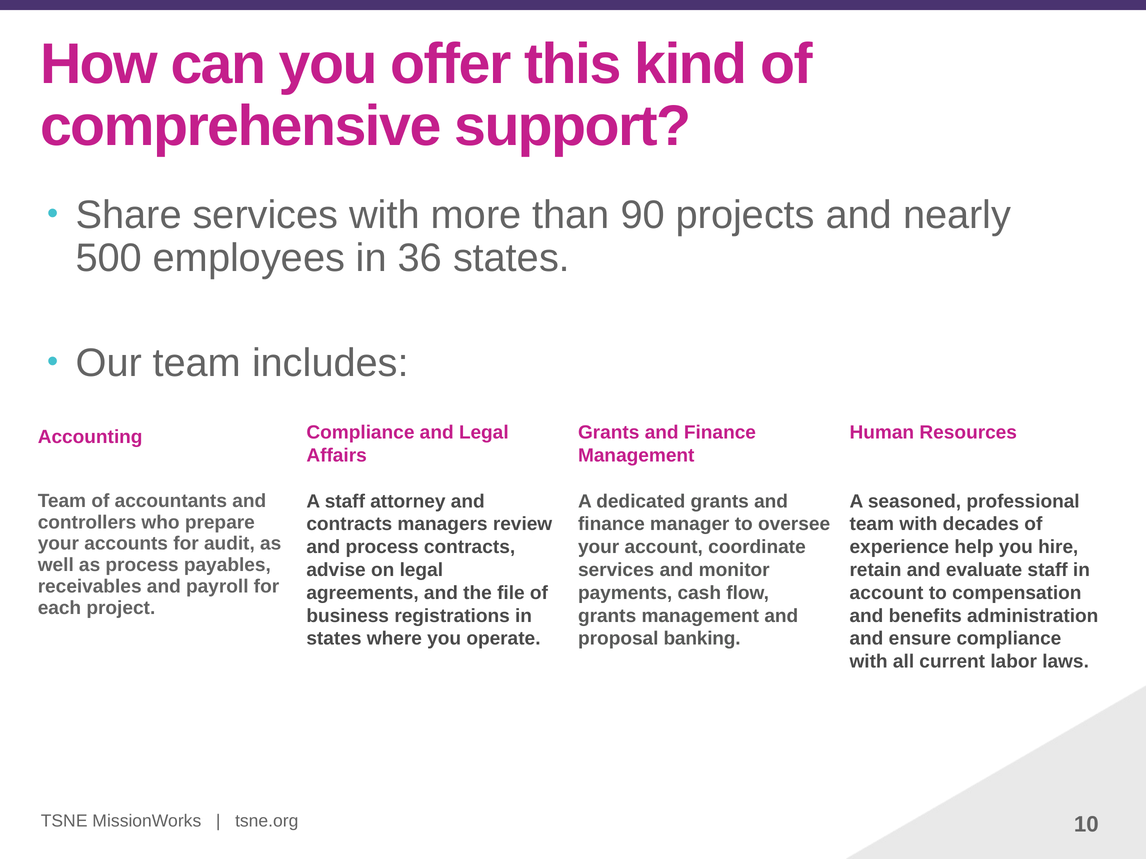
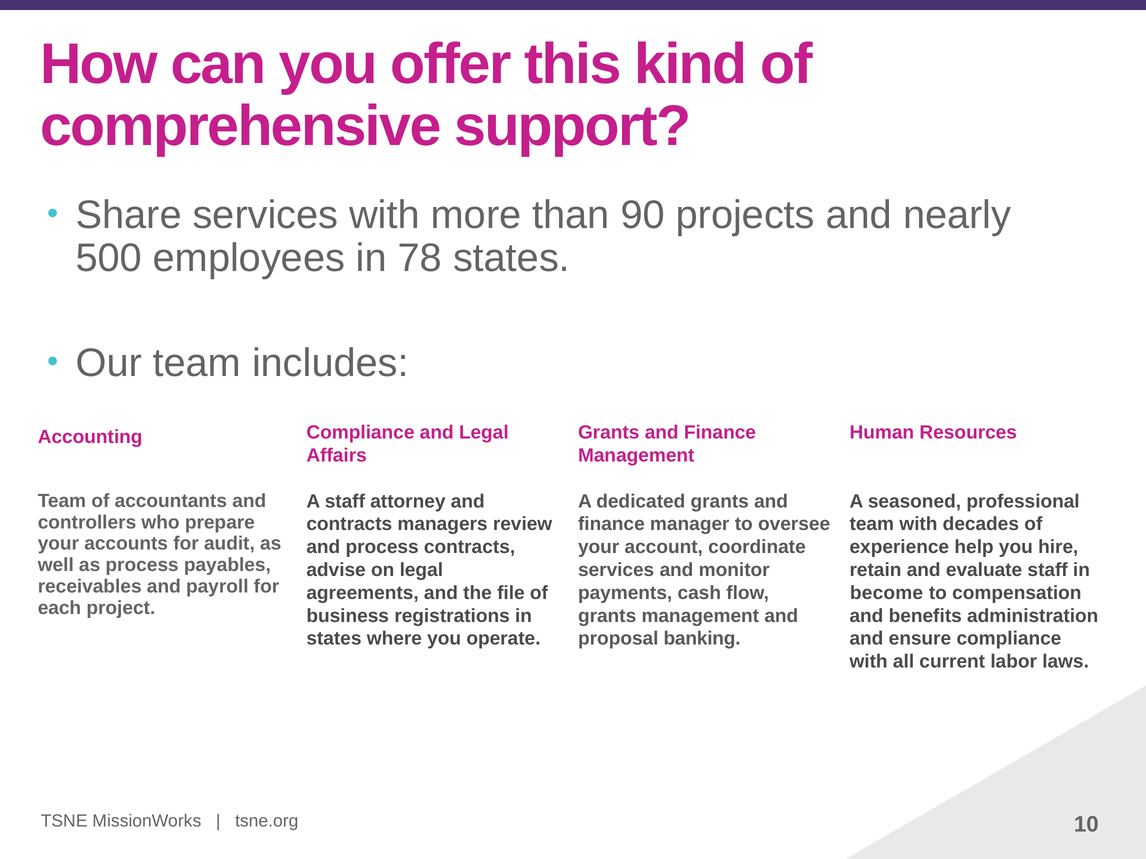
36: 36 -> 78
account at (887, 593): account -> become
